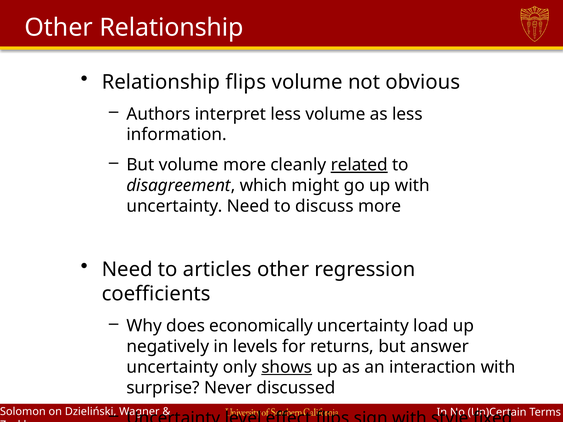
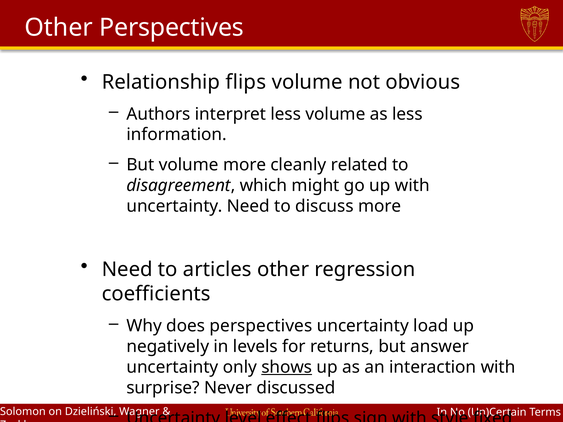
Other Relationship: Relationship -> Perspectives
related underline: present -> none
does economically: economically -> perspectives
